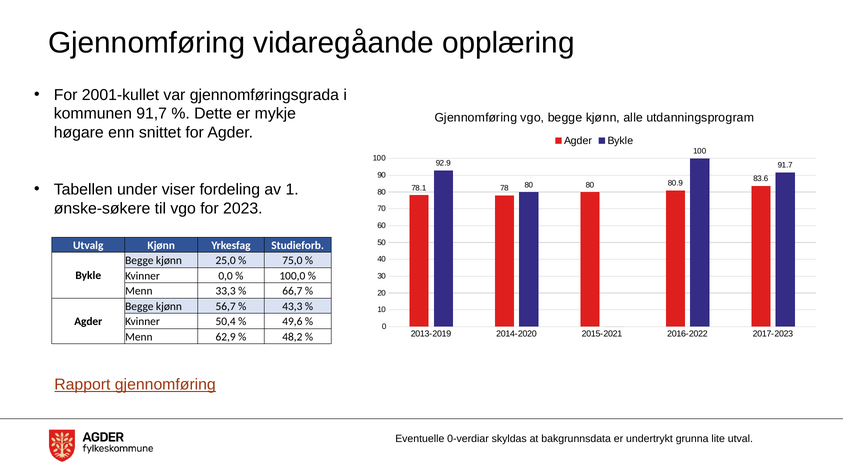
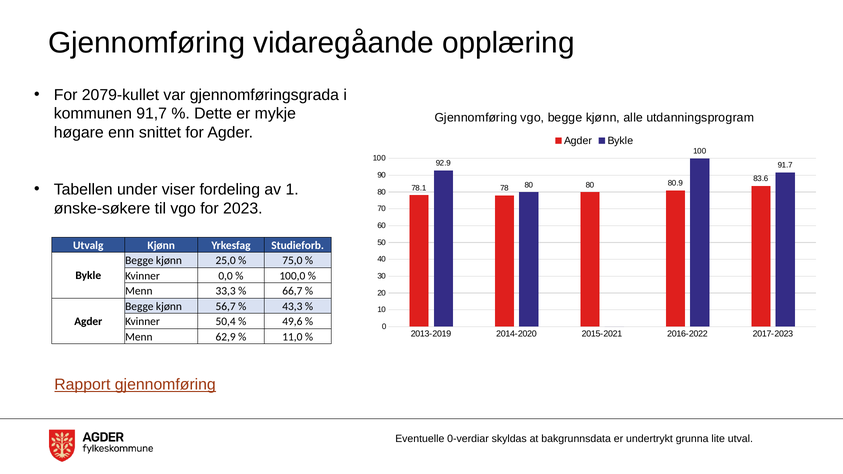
2001-kullet: 2001-kullet -> 2079-kullet
48,2: 48,2 -> 11,0
